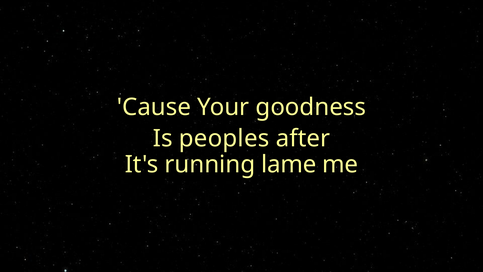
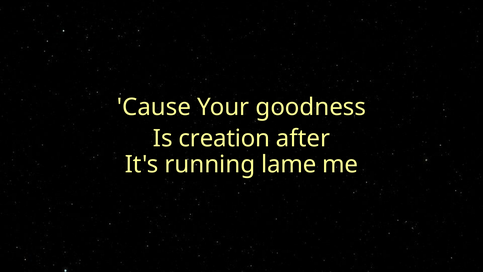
peoples: peoples -> creation
